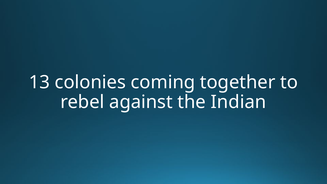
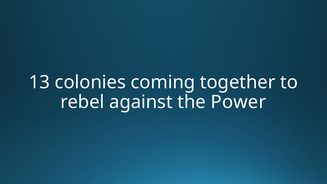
Indian: Indian -> Power
